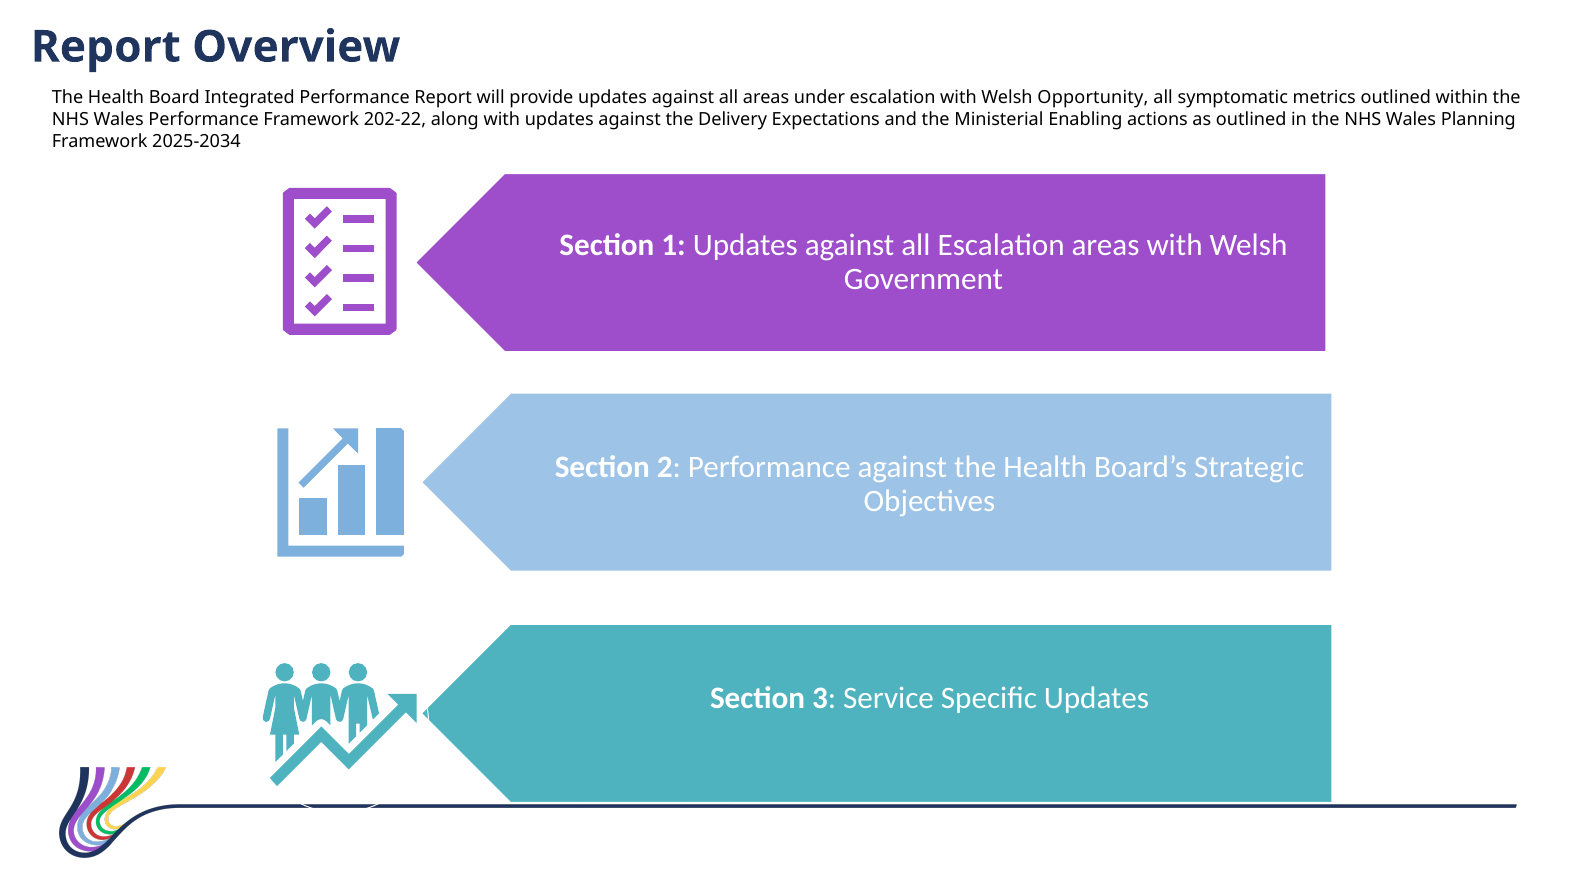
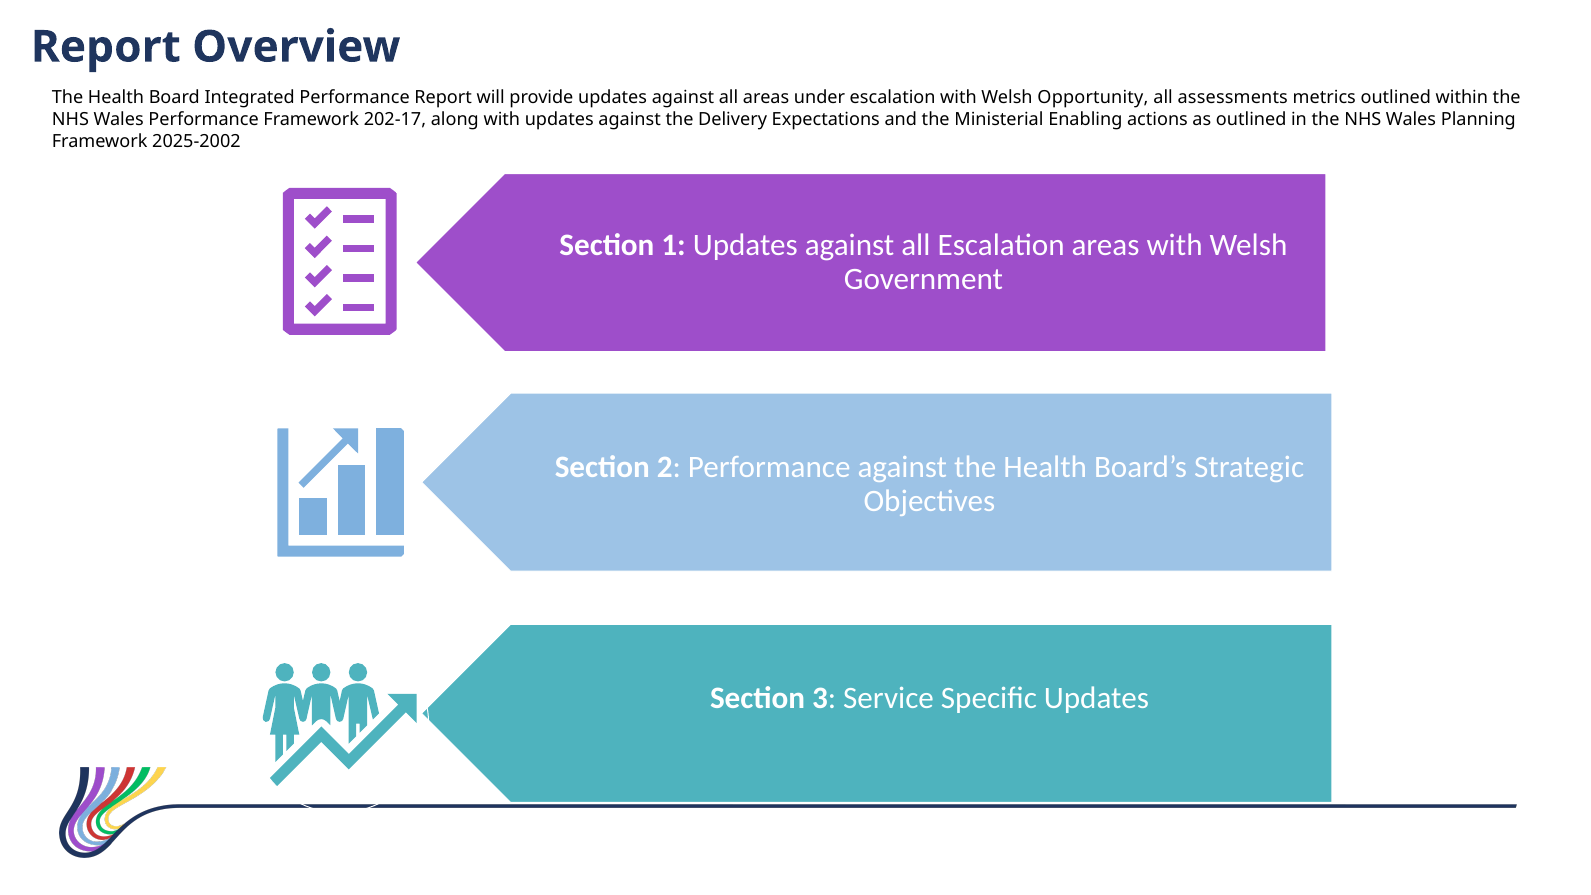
symptomatic: symptomatic -> assessments
202-22: 202-22 -> 202-17
2025-2034: 2025-2034 -> 2025-2002
